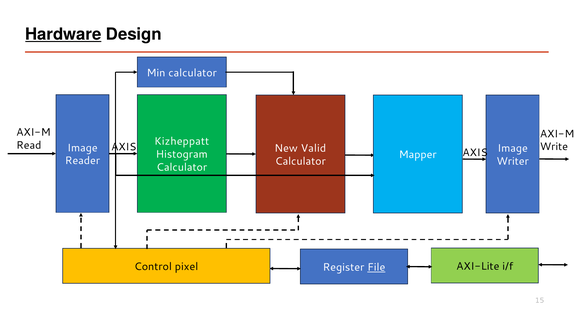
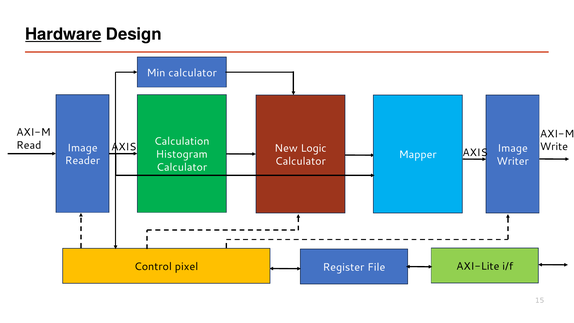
Kizheppatt: Kizheppatt -> Calculation
Valid: Valid -> Logic
File underline: present -> none
